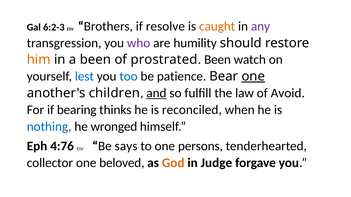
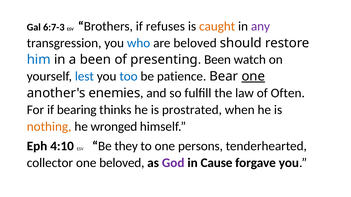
6:2-3: 6:2-3 -> 6:7-3
resolve: resolve -> refuses
who colour: purple -> blue
are humility: humility -> beloved
him colour: orange -> blue
prostrated: prostrated -> presenting
children: children -> enemies
and underline: present -> none
Avoid: Avoid -> Often
reconciled: reconciled -> prostrated
nothing colour: blue -> orange
4:76: 4:76 -> 4:10
says: says -> they
God colour: orange -> purple
Judge: Judge -> Cause
